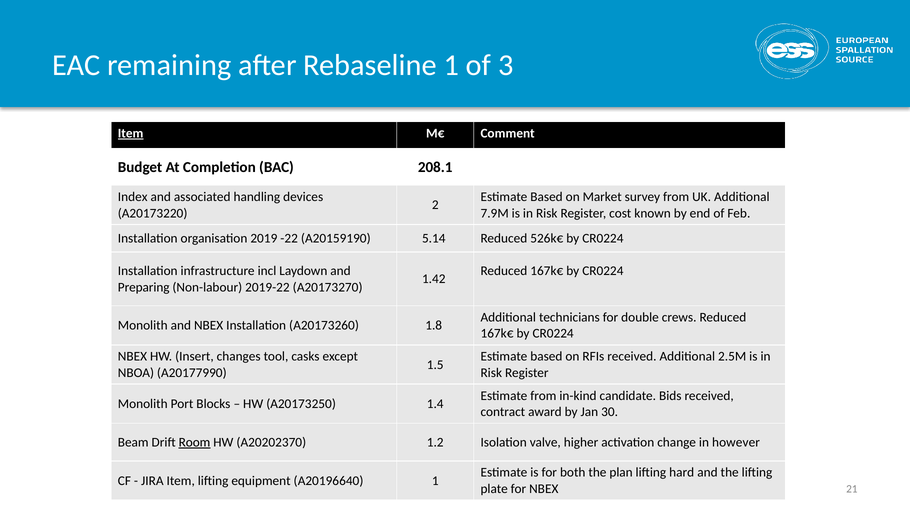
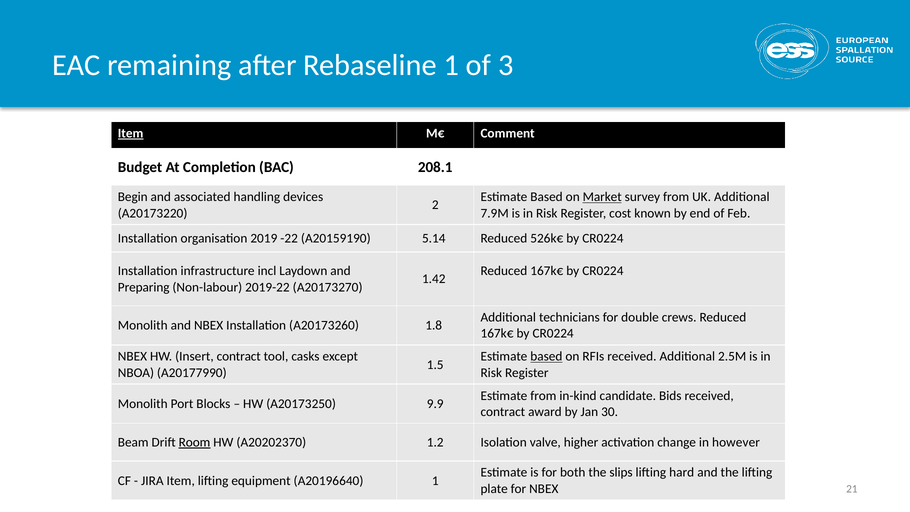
Index: Index -> Begin
Market underline: none -> present
Insert changes: changes -> contract
based at (546, 357) underline: none -> present
1.4: 1.4 -> 9.9
plan: plan -> slips
